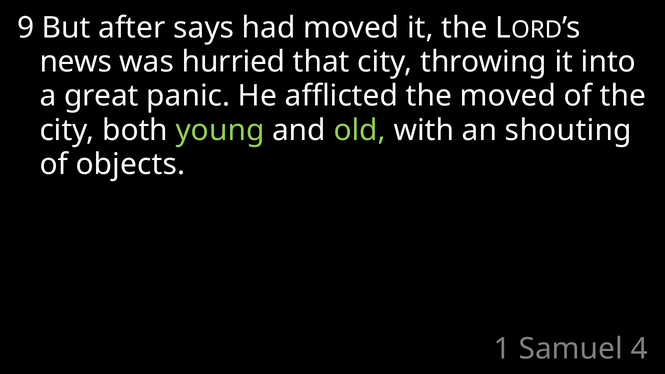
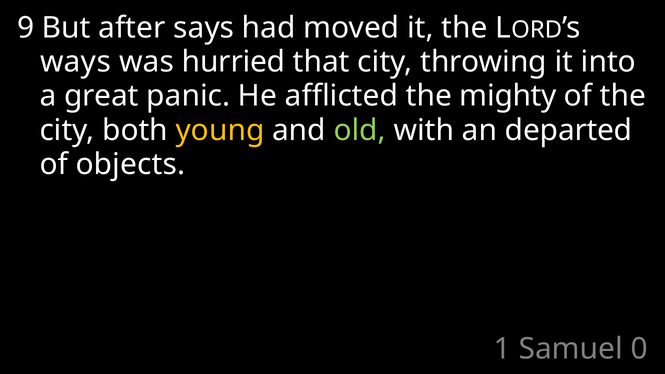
news: news -> ways
the moved: moved -> mighty
young colour: light green -> yellow
shouting: shouting -> departed
4: 4 -> 0
